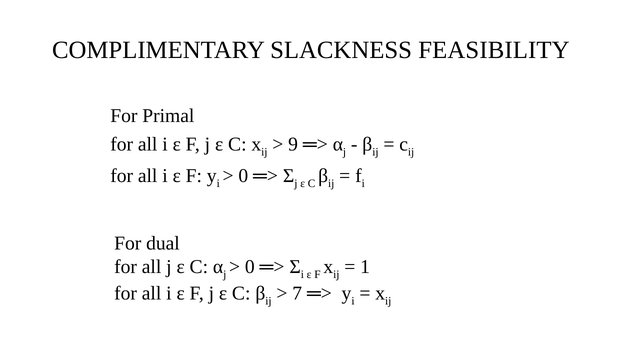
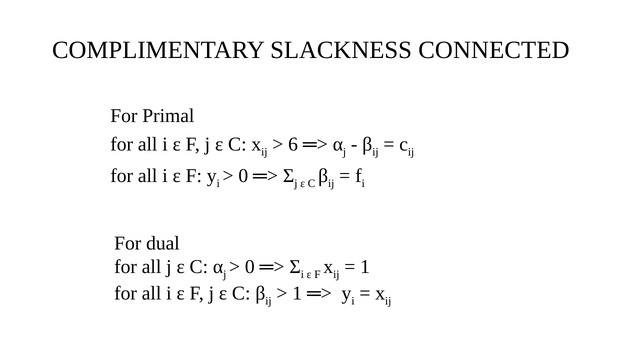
FEASIBILITY: FEASIBILITY -> CONNECTED
9: 9 -> 6
7 at (297, 294): 7 -> 1
